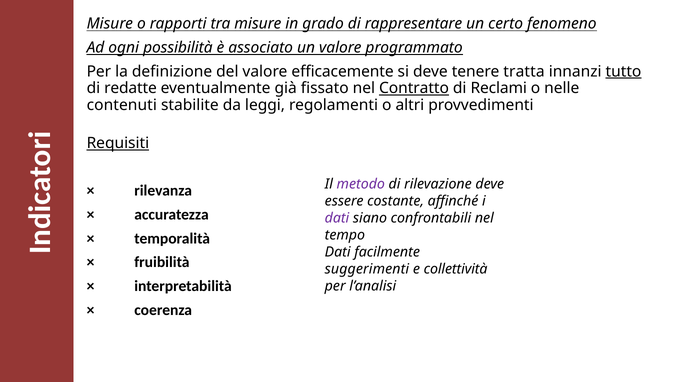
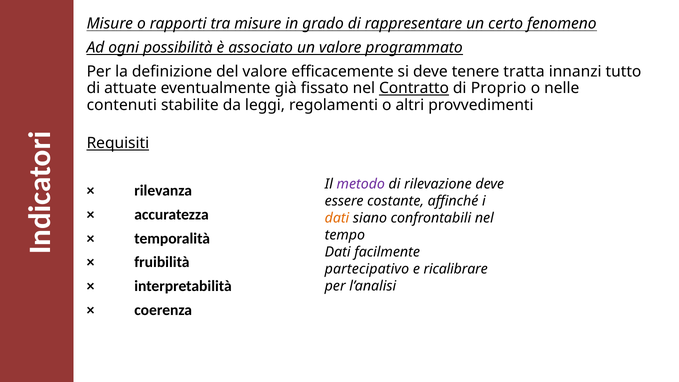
tutto underline: present -> none
redatte: redatte -> attuate
Reclami: Reclami -> Proprio
dati at (337, 218) colour: purple -> orange
suggerimenti: suggerimenti -> partecipativo
collettività: collettività -> ricalibrare
